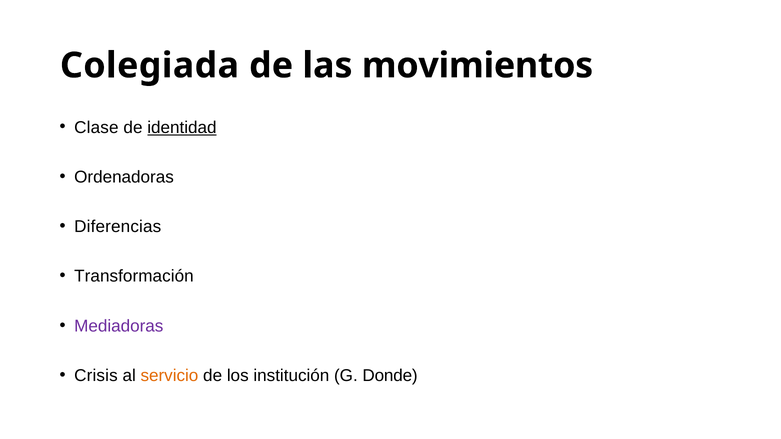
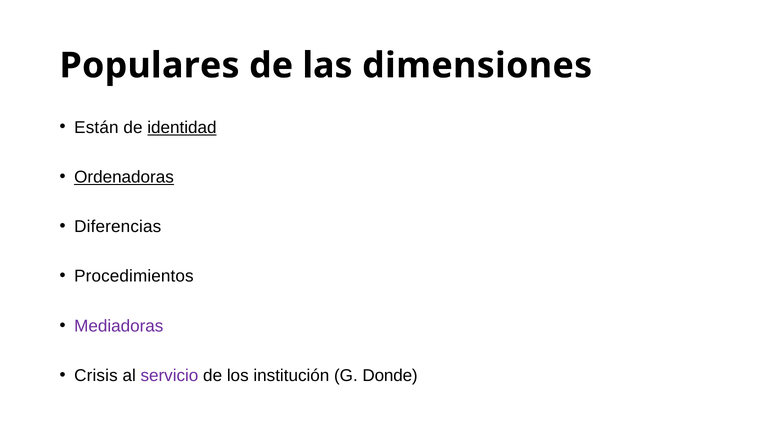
Colegiada: Colegiada -> Populares
movimientos: movimientos -> dimensiones
Clase: Clase -> Están
Ordenadoras underline: none -> present
Transformación: Transformación -> Procedimientos
servicio colour: orange -> purple
